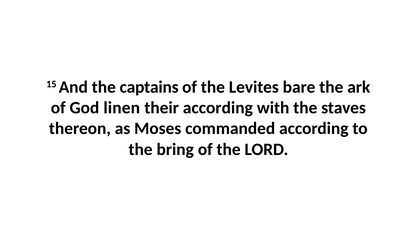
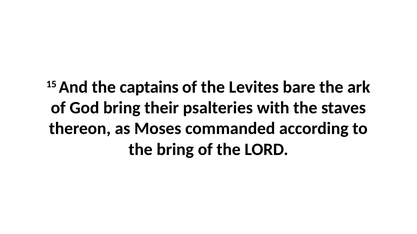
God linen: linen -> bring
their according: according -> psalteries
